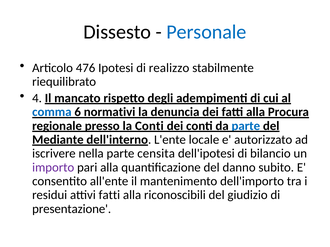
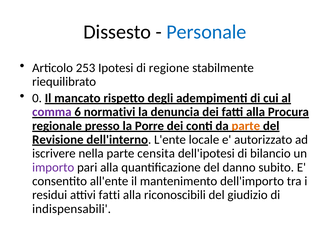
476: 476 -> 253
realizzo: realizzo -> regione
4: 4 -> 0
comma colour: blue -> purple
la Conti: Conti -> Porre
parte at (246, 126) colour: blue -> orange
Mediante: Mediante -> Revisione
presentazione: presentazione -> indispensabili
